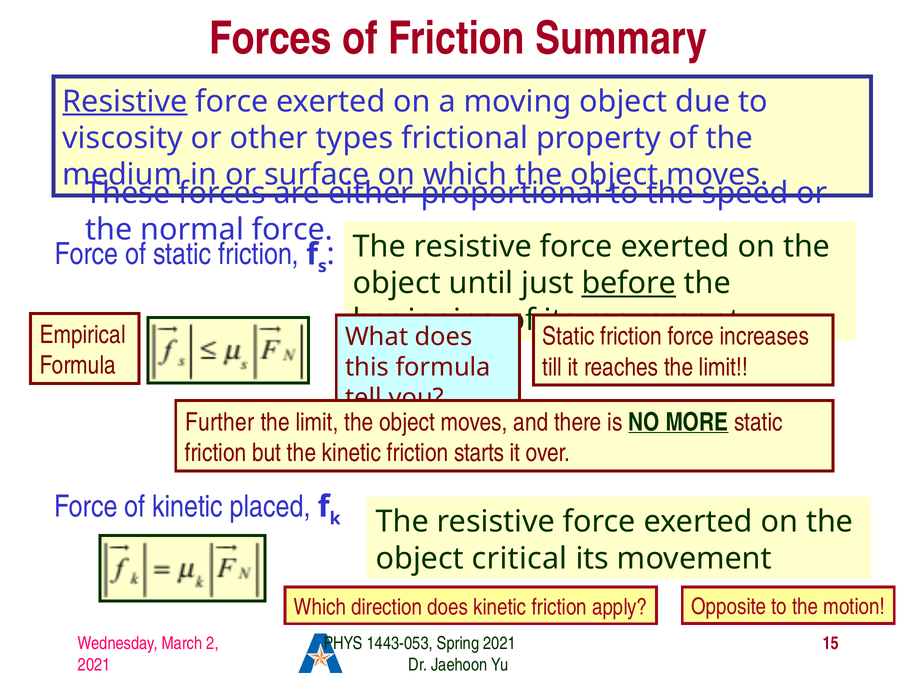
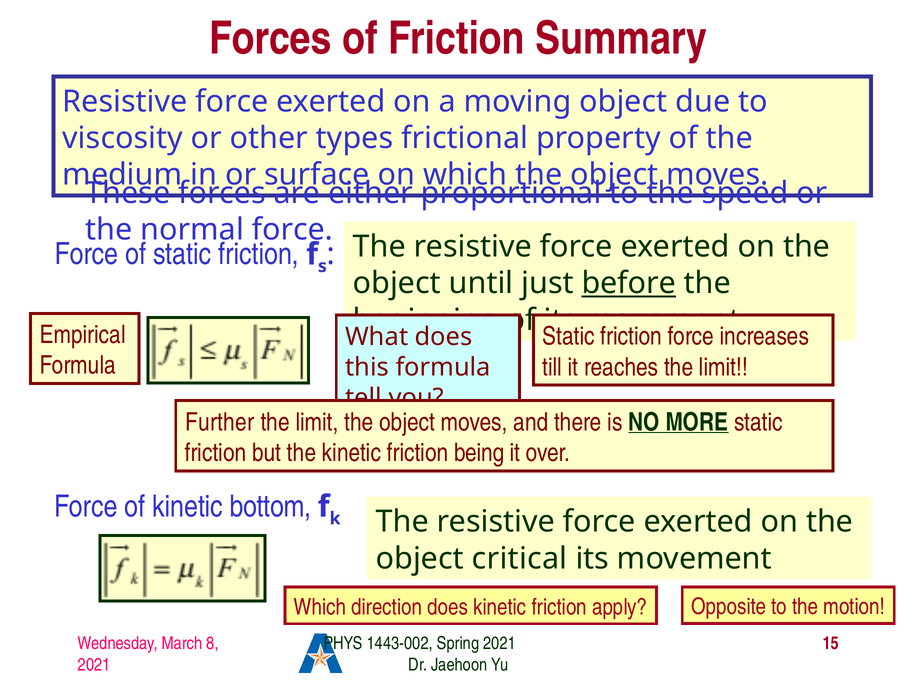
Resistive at (125, 101) underline: present -> none
starts: starts -> being
placed: placed -> bottom
2: 2 -> 8
1443-053: 1443-053 -> 1443-002
